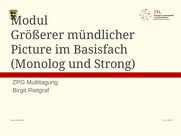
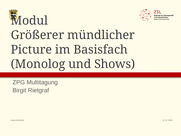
Strong: Strong -> Shows
